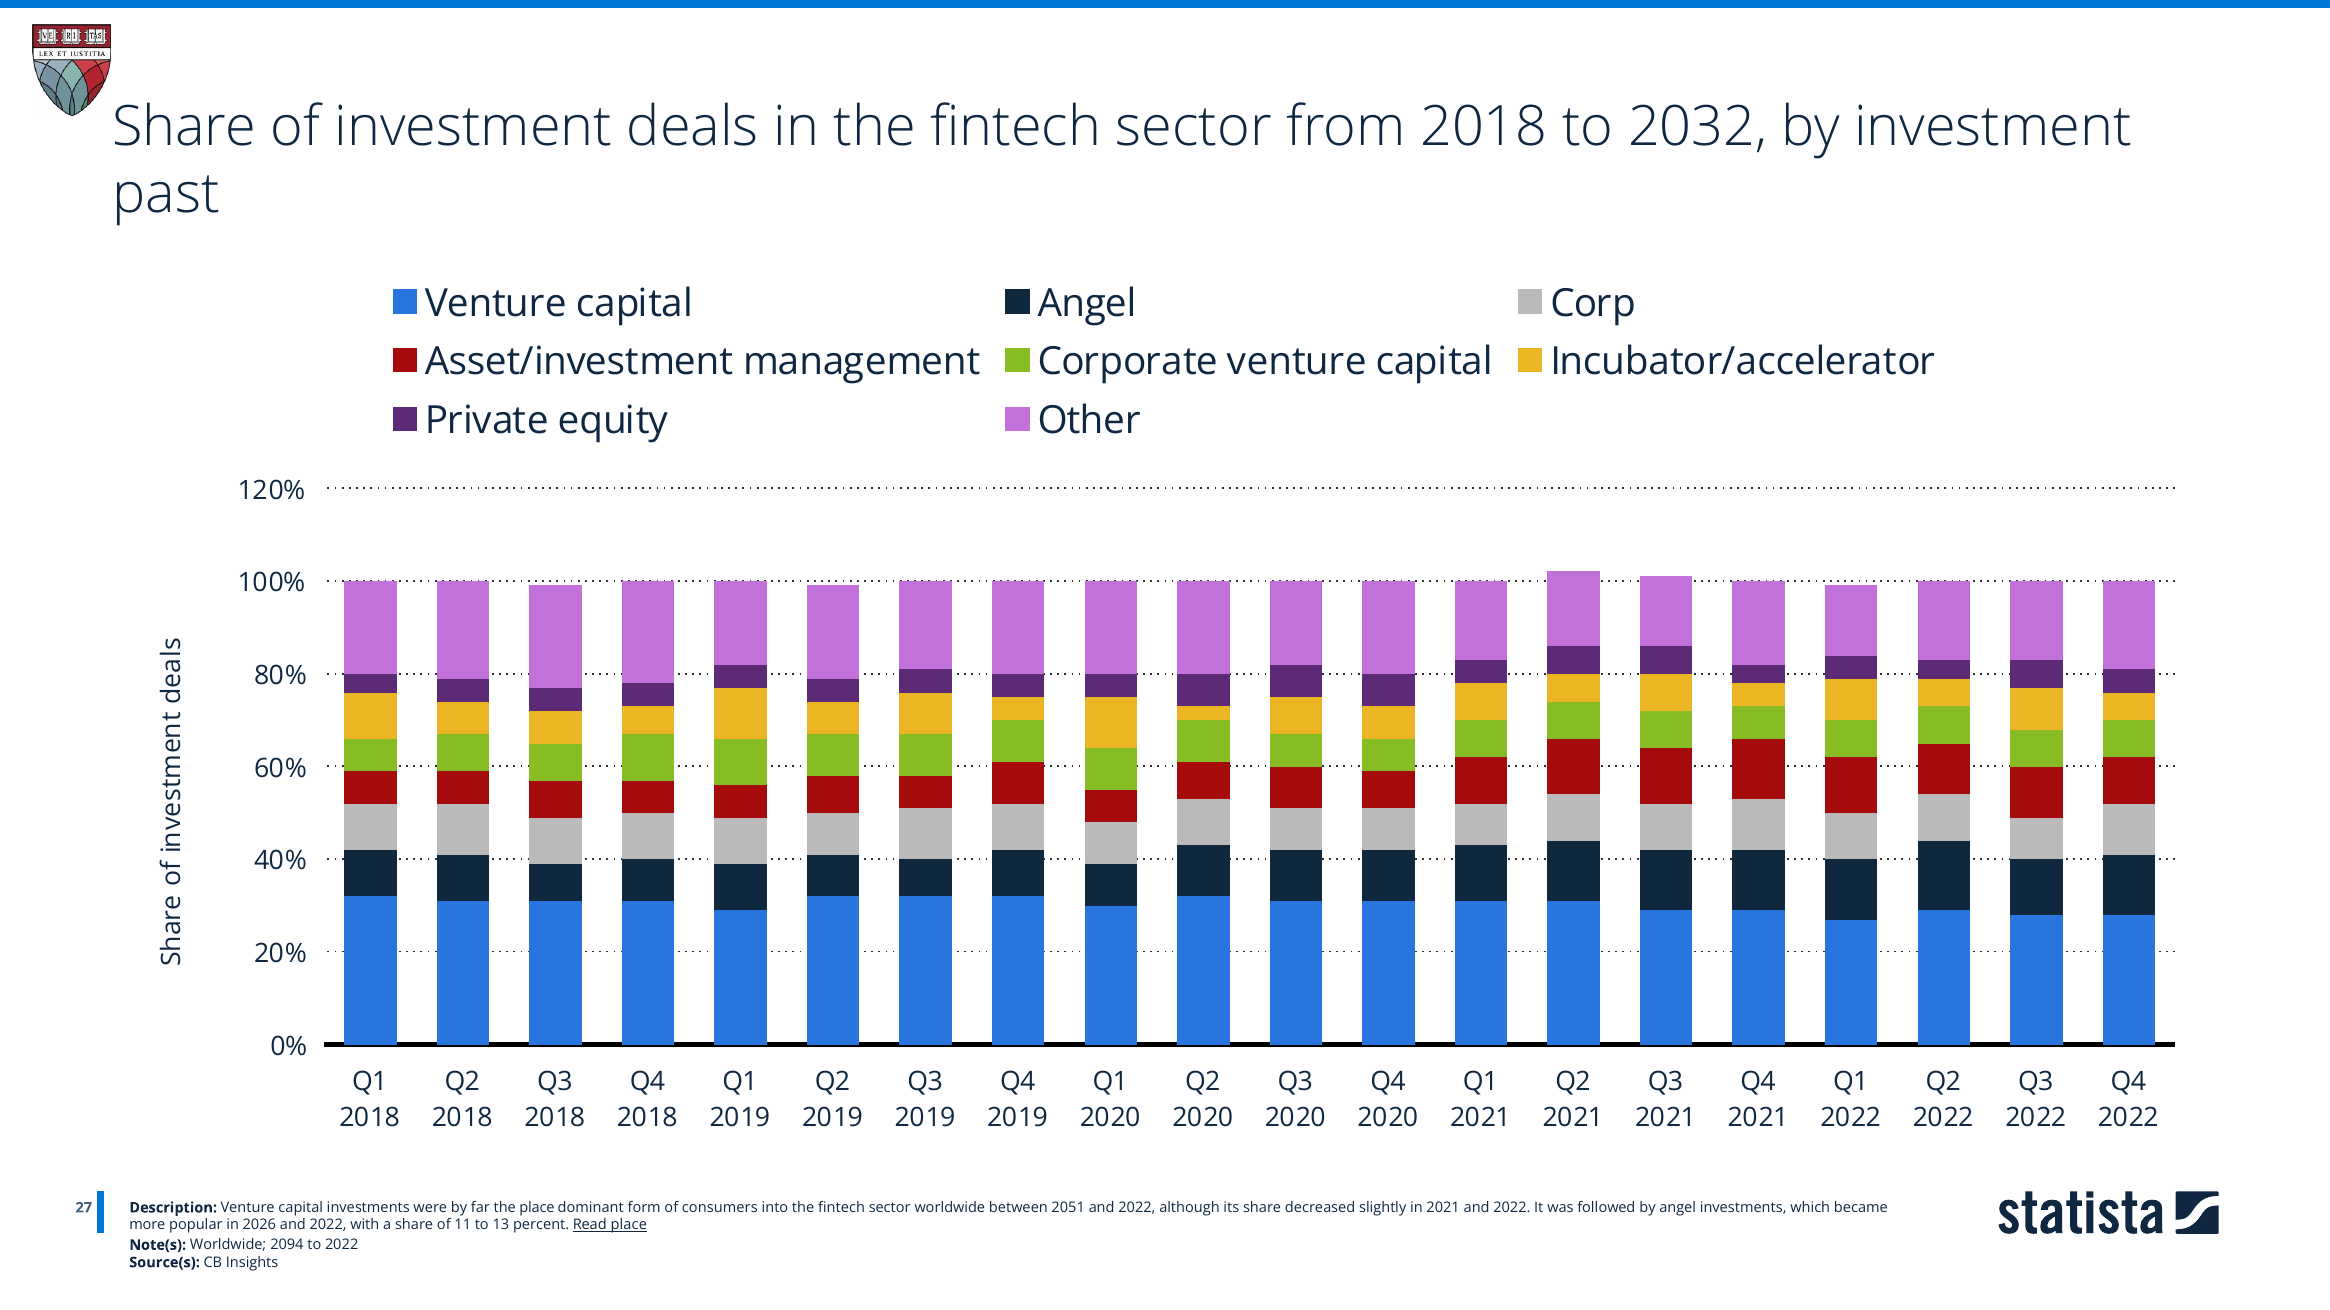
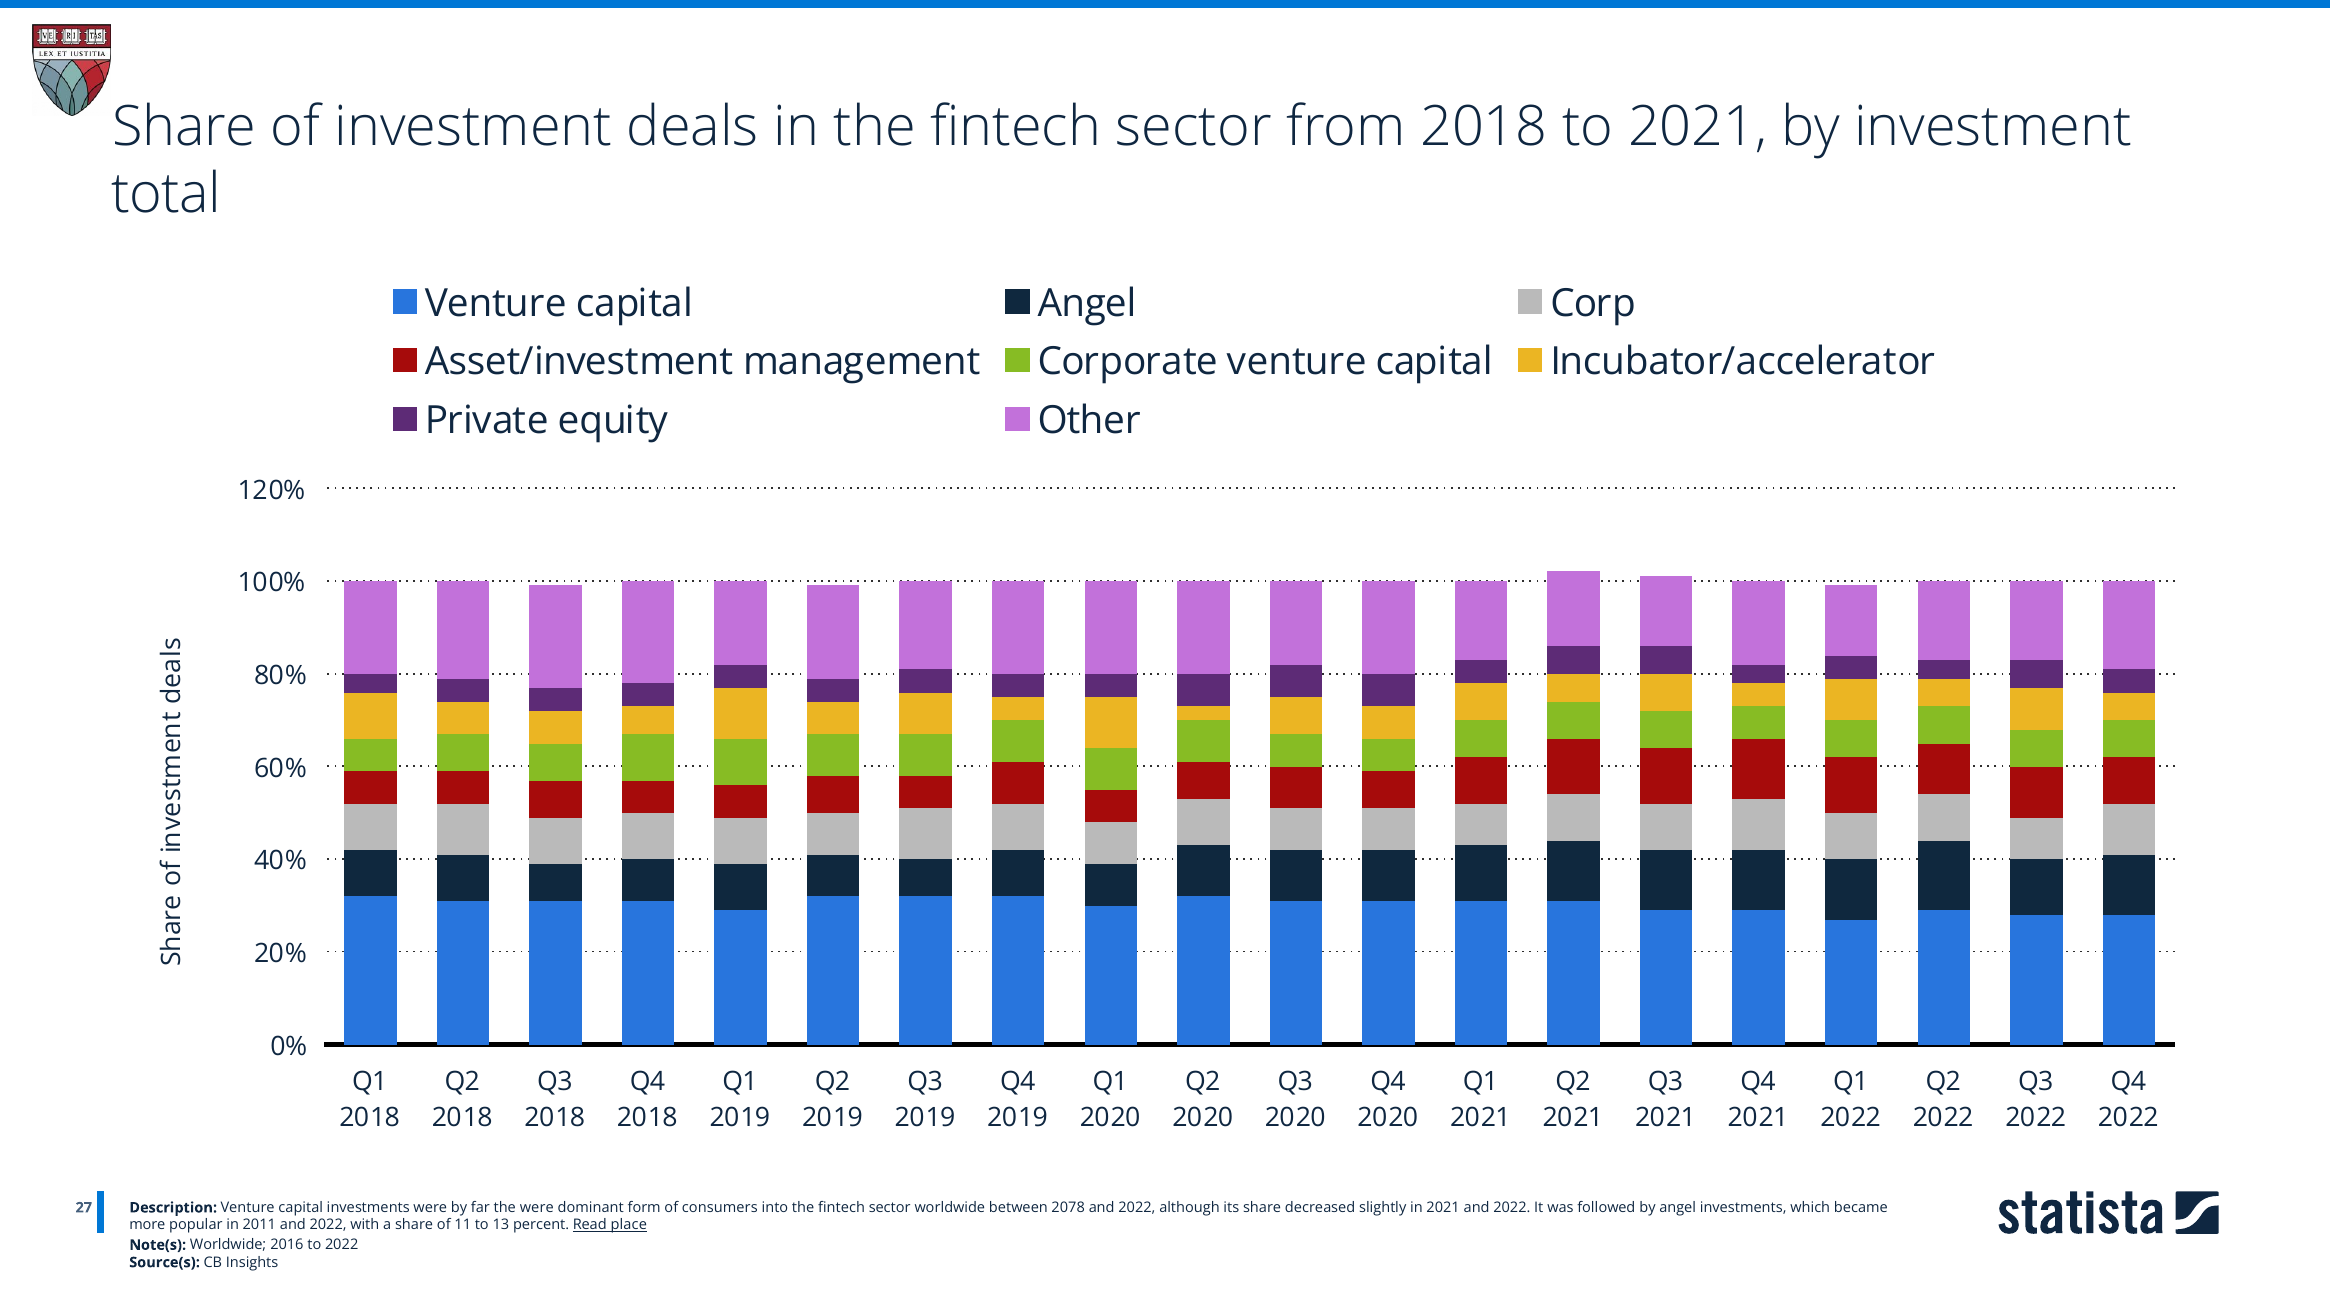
to 2032: 2032 -> 2021
past: past -> total
the place: place -> were
2051: 2051 -> 2078
2026: 2026 -> 2011
2094: 2094 -> 2016
